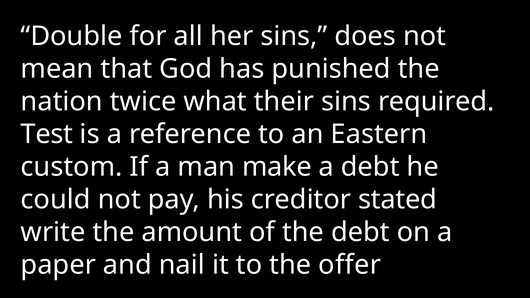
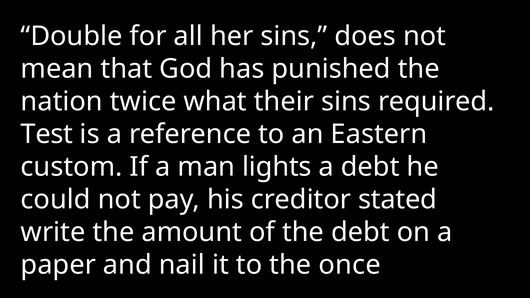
make: make -> lights
offer: offer -> once
